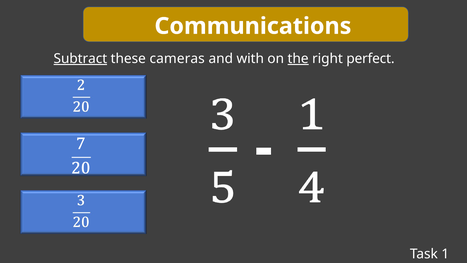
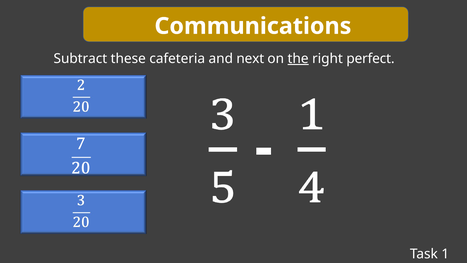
Subtract underline: present -> none
cameras: cameras -> cafeteria
with: with -> next
